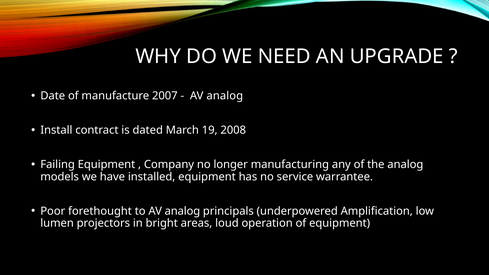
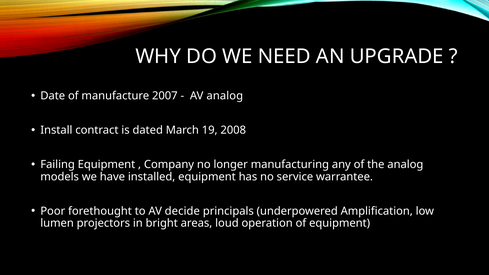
to AV analog: analog -> decide
